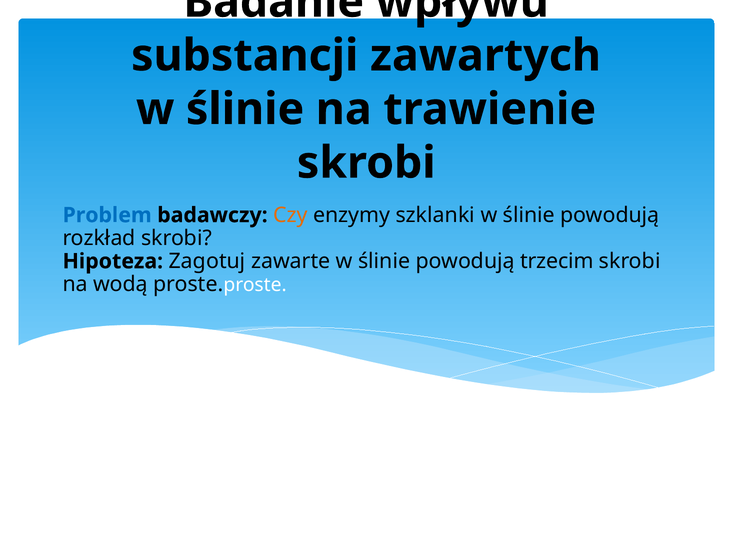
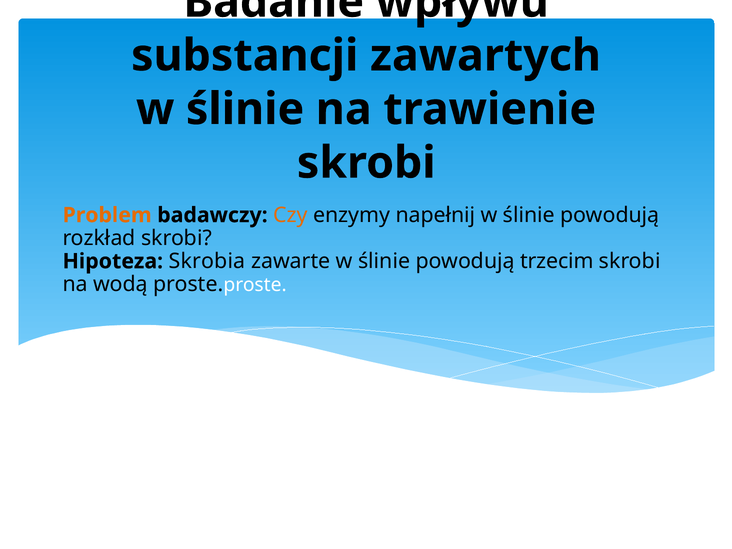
Problem colour: blue -> orange
szklanki: szklanki -> napełnij
Zagotuj: Zagotuj -> Skrobia
